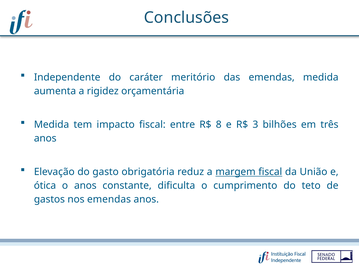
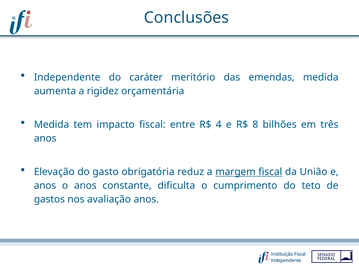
8: 8 -> 4
3: 3 -> 8
ótica at (45, 186): ótica -> anos
nos emendas: emendas -> avaliação
